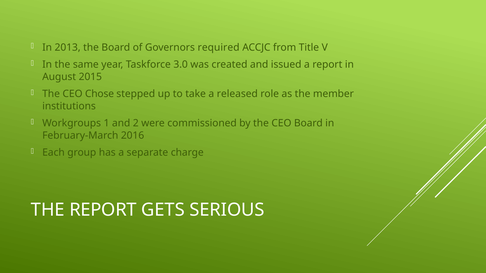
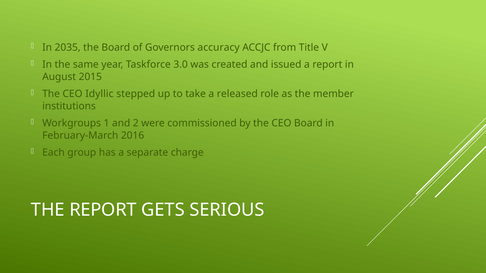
2013: 2013 -> 2035
required: required -> accuracy
Chose: Chose -> Idyllic
